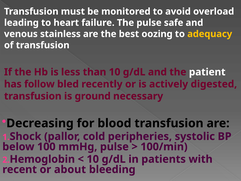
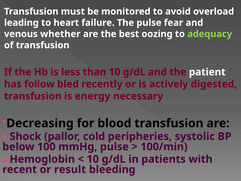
safe: safe -> fear
stainless: stainless -> whether
adequacy colour: yellow -> light green
ground: ground -> energy
about: about -> result
